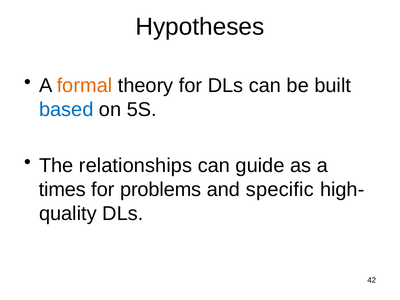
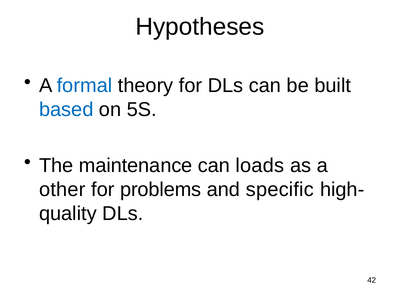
formal colour: orange -> blue
relationships: relationships -> maintenance
guide: guide -> loads
times: times -> other
